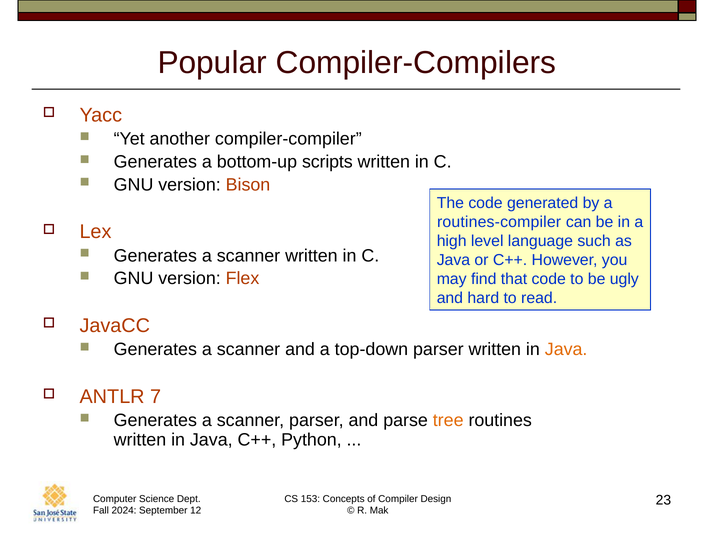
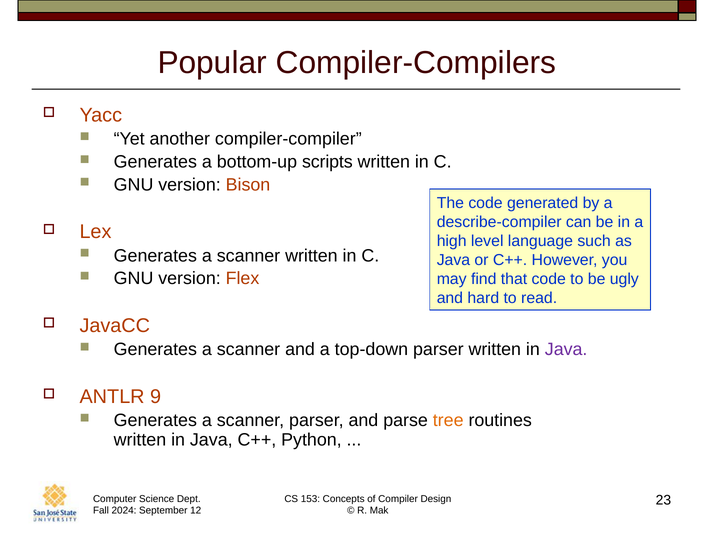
routines-compiler: routines-compiler -> describe-compiler
Java at (566, 350) colour: orange -> purple
7: 7 -> 9
